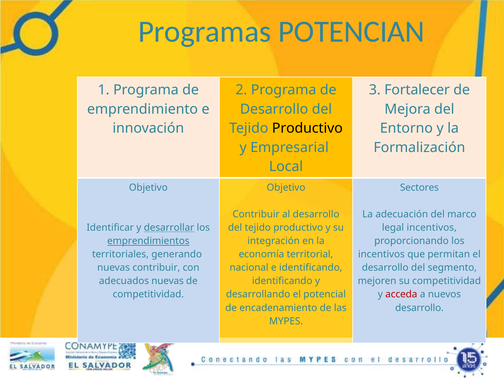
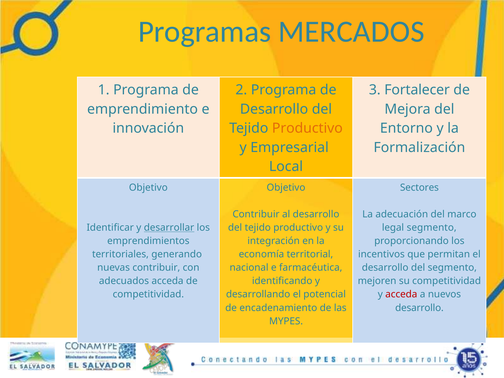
POTENCIAN: POTENCIAN -> MERCADOS
Productivo at (307, 128) colour: black -> orange
legal incentivos: incentivos -> segmento
emprendimientos underline: present -> none
e identificando: identificando -> farmacéutica
adecuados nuevas: nuevas -> acceda
